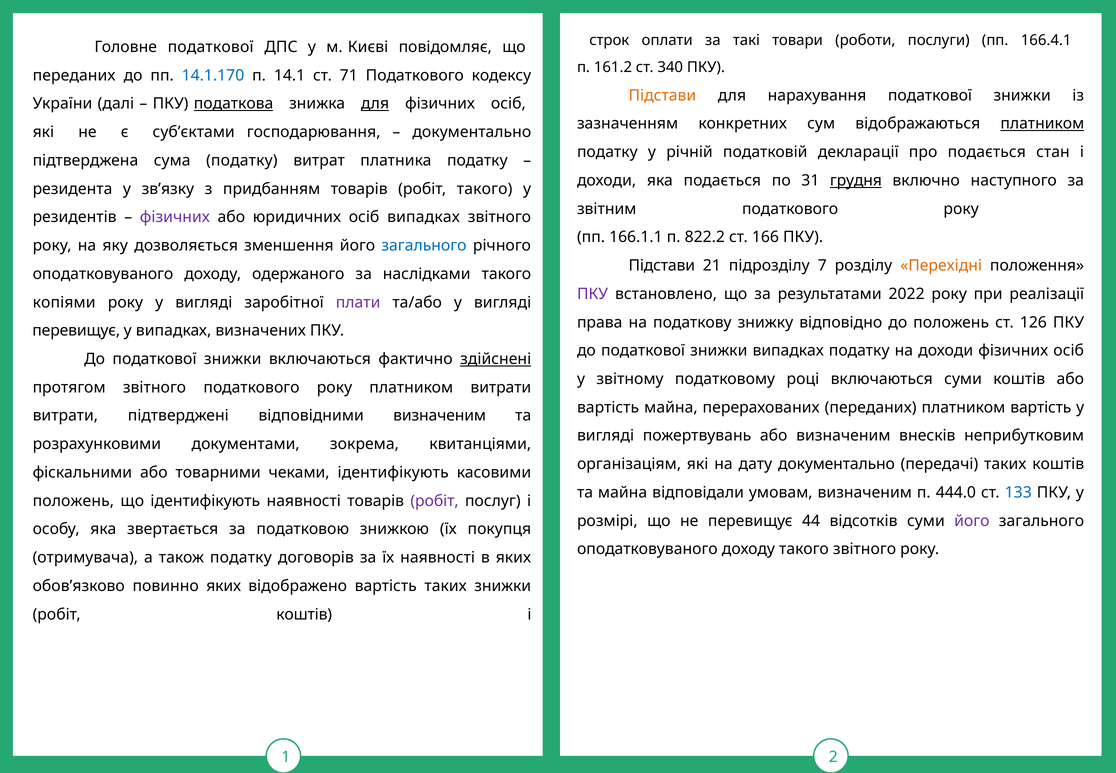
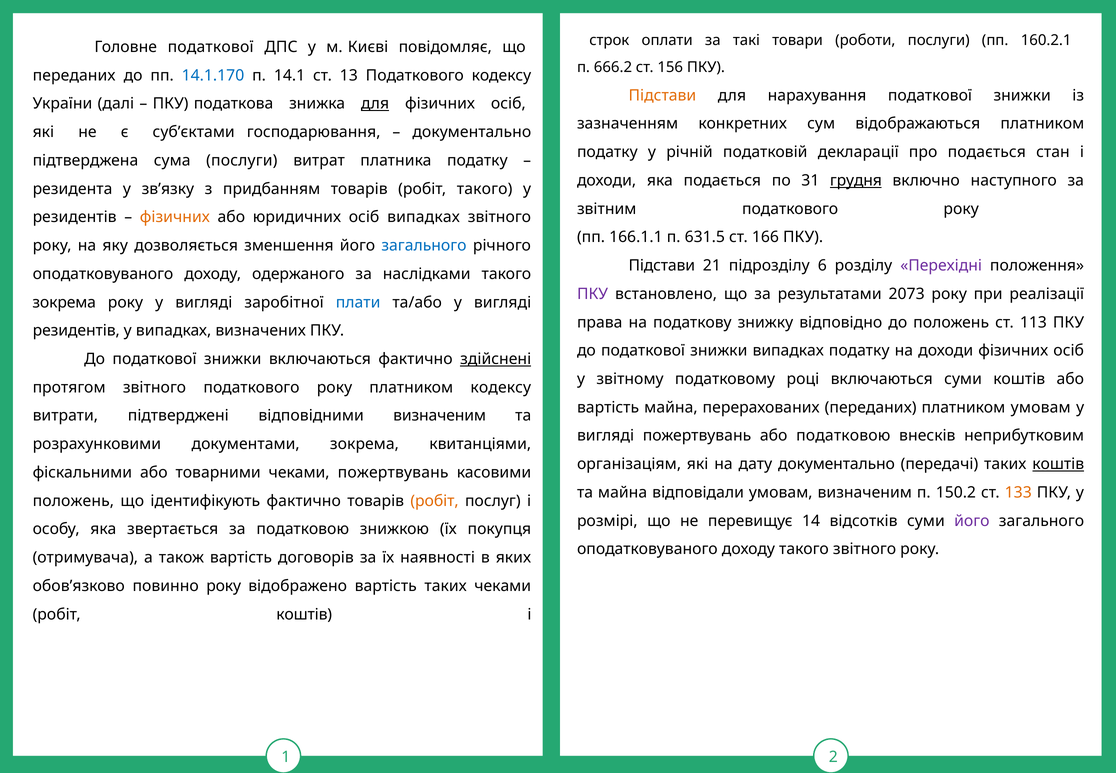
166.4.1: 166.4.1 -> 160.2.1
161.2: 161.2 -> 666.2
340: 340 -> 156
71: 71 -> 13
податкова underline: present -> none
платником at (1042, 124) underline: present -> none
сума податку: податку -> послуги
фізичних at (175, 217) colour: purple -> orange
822.2: 822.2 -> 631.5
7: 7 -> 6
Перехідні colour: orange -> purple
2022: 2022 -> 2073
копіями at (64, 302): копіями -> зокрема
плати colour: purple -> blue
126: 126 -> 113
перевищує at (76, 331): перевищує -> резидентів
платником витрати: витрати -> кодексу
платником вартість: вартість -> умовам
або визначеним: визначеним -> податковою
коштів at (1058, 464) underline: none -> present
чеками ідентифікують: ідентифікують -> пожертвувань
444.0: 444.0 -> 150.2
133 colour: blue -> orange
ідентифікують наявності: наявності -> фактично
робіт at (435, 501) colour: purple -> orange
44: 44 -> 14
також податку: податку -> вартість
повинно яких: яких -> року
таких знижки: знижки -> чеками
